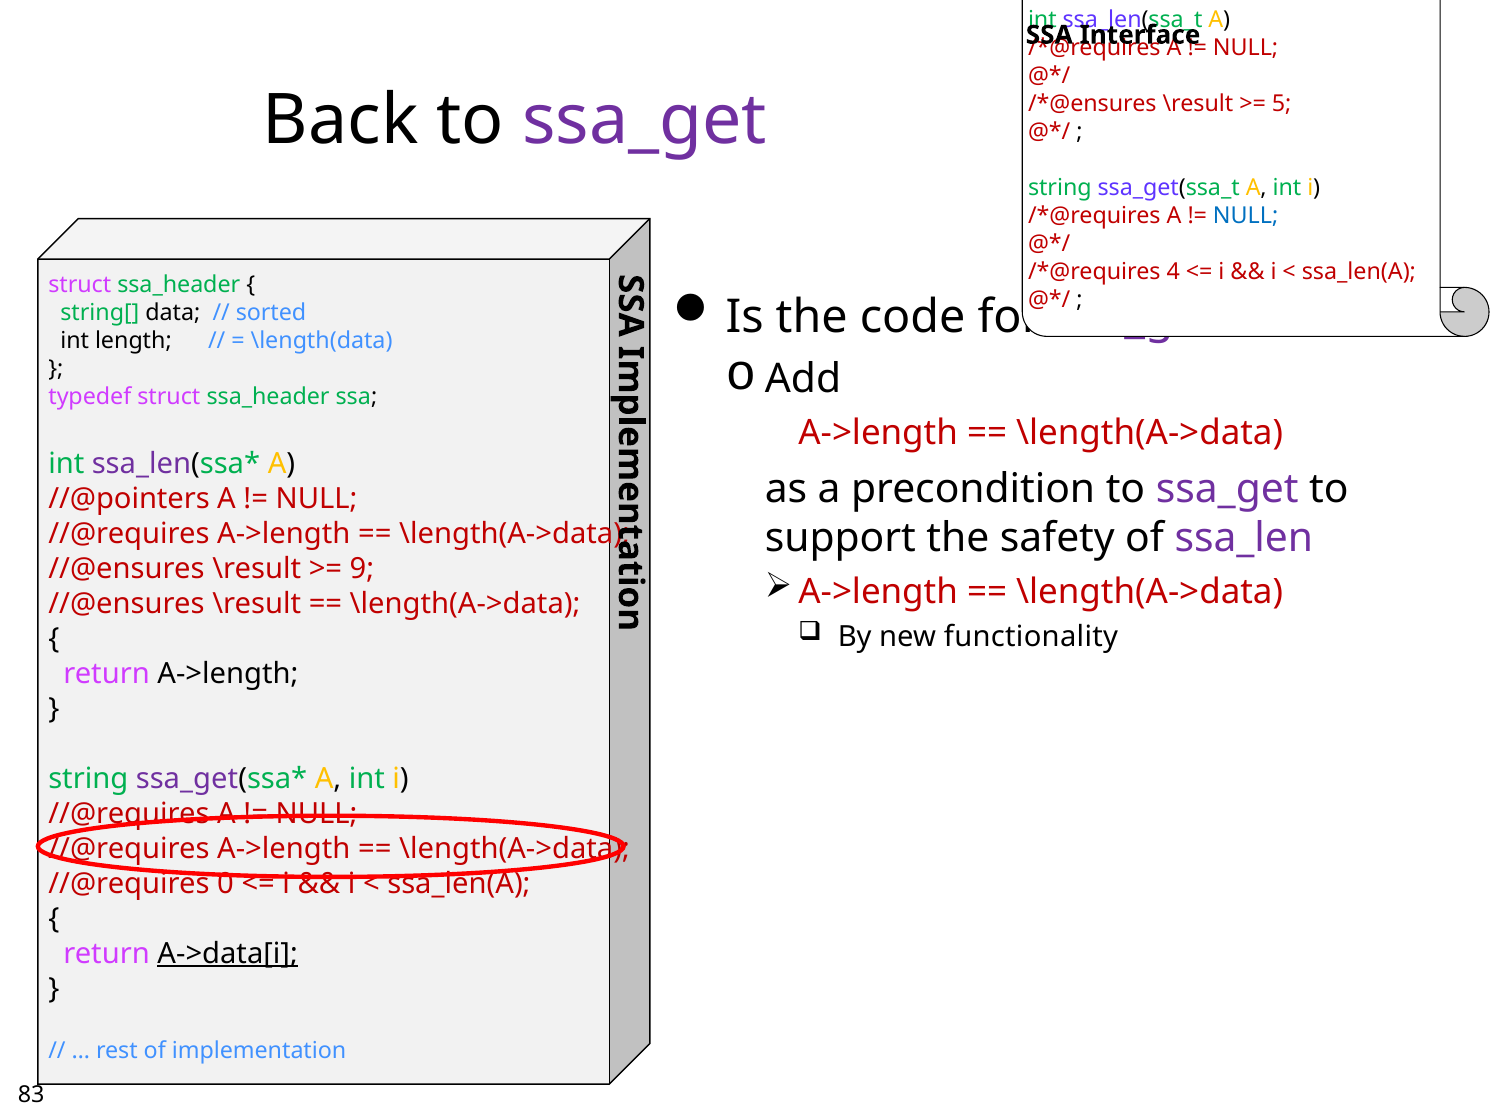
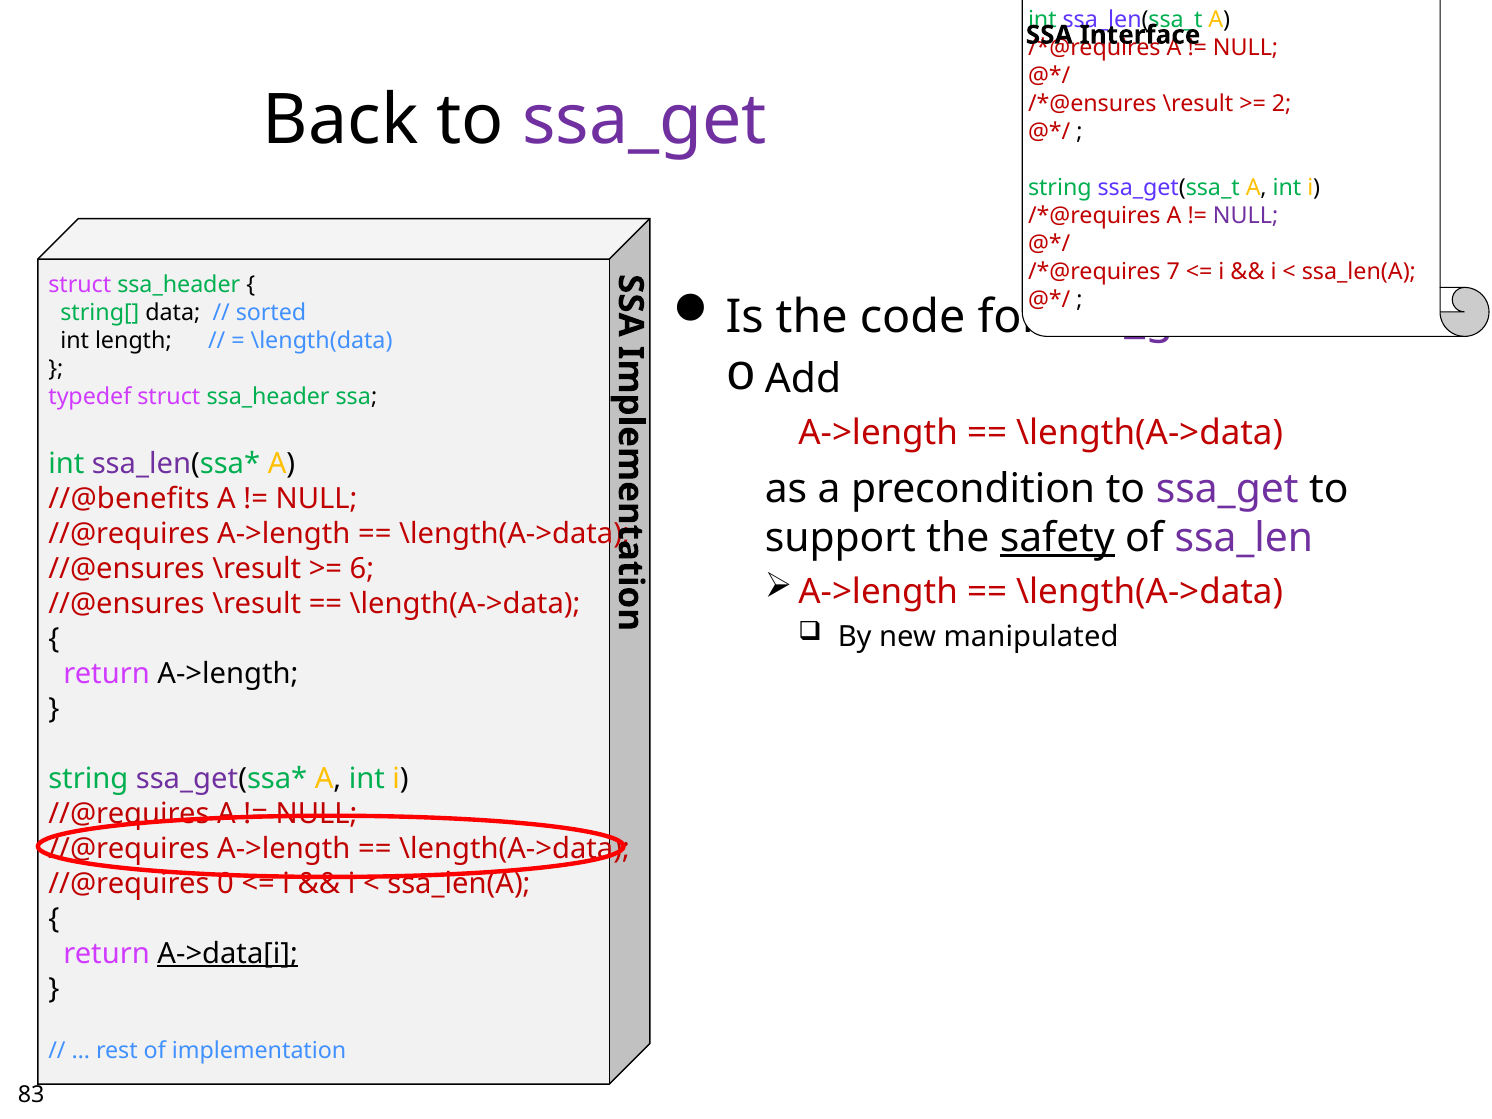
5: 5 -> 2
NULL at (1246, 216) colour: blue -> purple
4: 4 -> 7
//@pointers: //@pointers -> //@benefits
safety underline: none -> present
9: 9 -> 6
functionality: functionality -> manipulated
